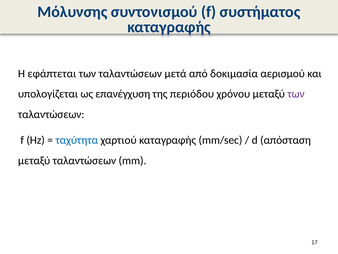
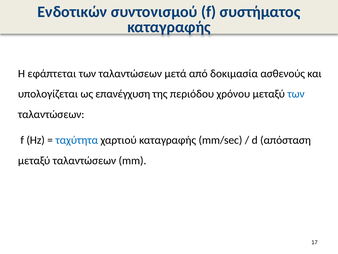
Μόλυνσης: Μόλυνσης -> Ενδοτικών
αερισμού: αερισμού -> ασθενούς
των at (296, 94) colour: purple -> blue
